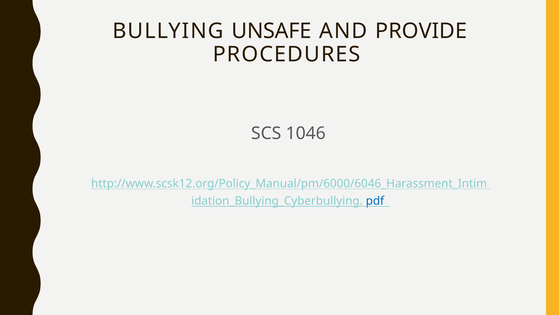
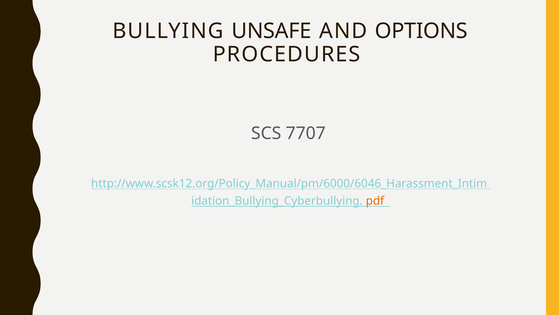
PROVIDE: PROVIDE -> OPTIONS
1046: 1046 -> 7707
pdf colour: blue -> orange
